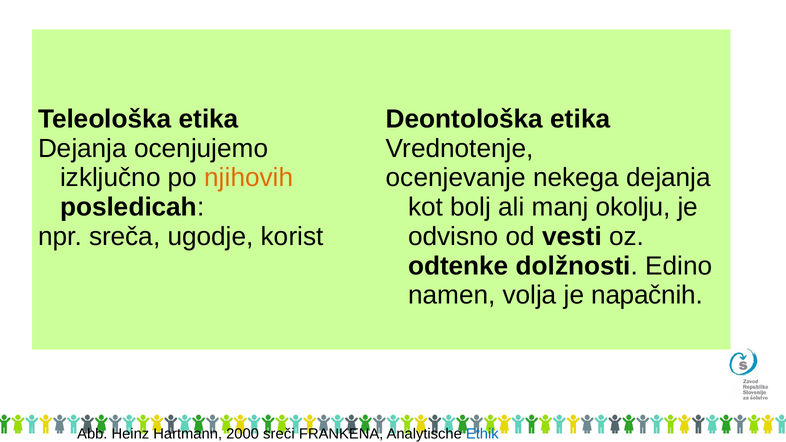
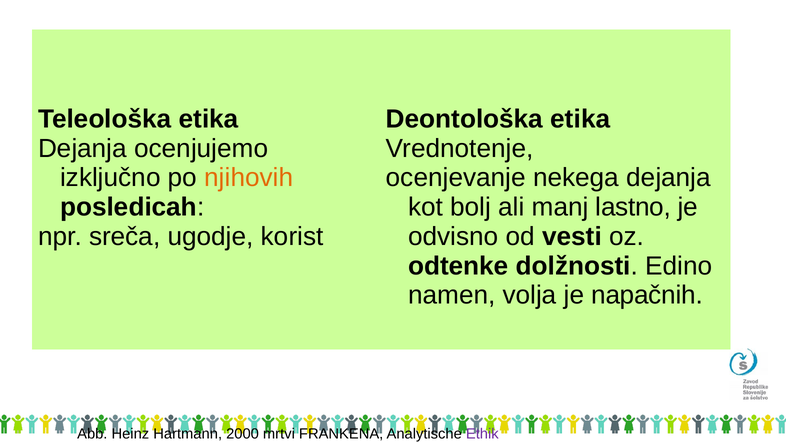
okolju: okolju -> lastno
sreči: sreči -> mrtvi
Ethik colour: blue -> purple
